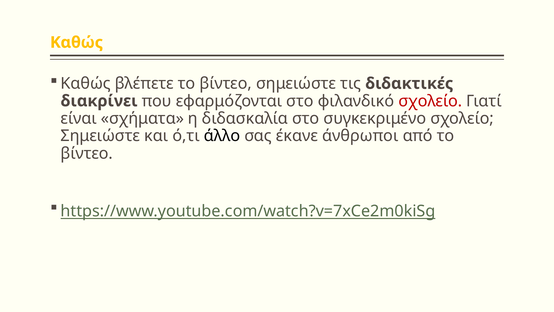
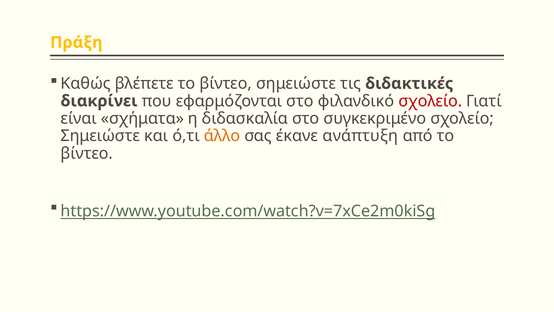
Καθώς at (77, 42): Καθώς -> Πράξη
άλλο colour: black -> orange
άνθρωποι: άνθρωποι -> ανάπτυξη
